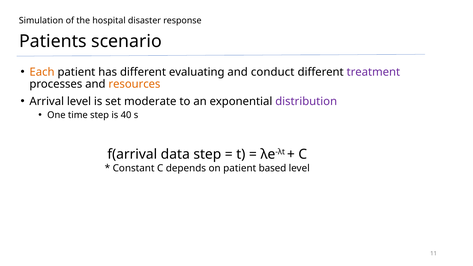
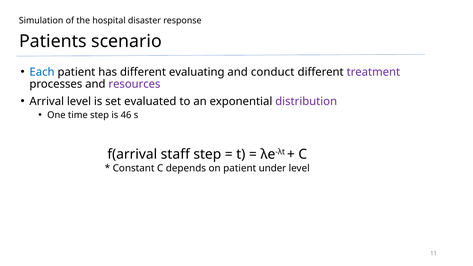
Each colour: orange -> blue
resources colour: orange -> purple
moderate: moderate -> evaluated
40: 40 -> 46
data: data -> staff
based: based -> under
